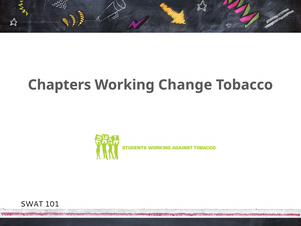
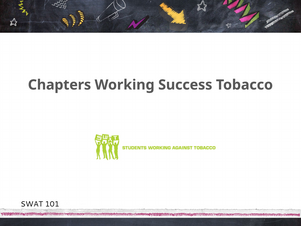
Change: Change -> Success
